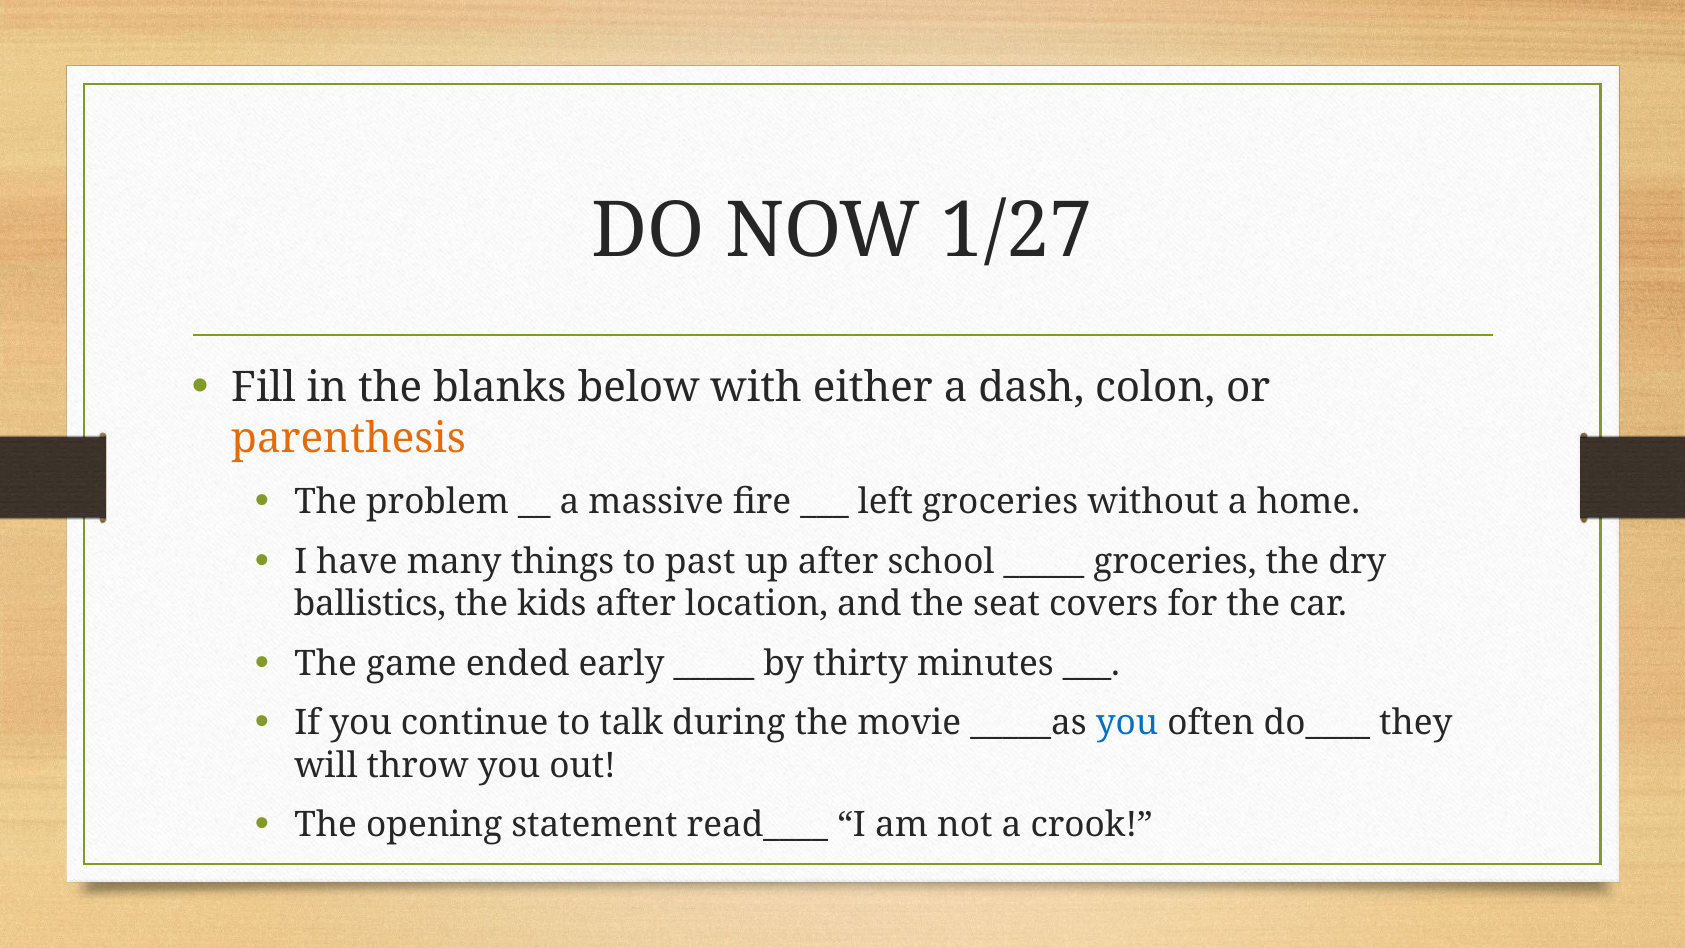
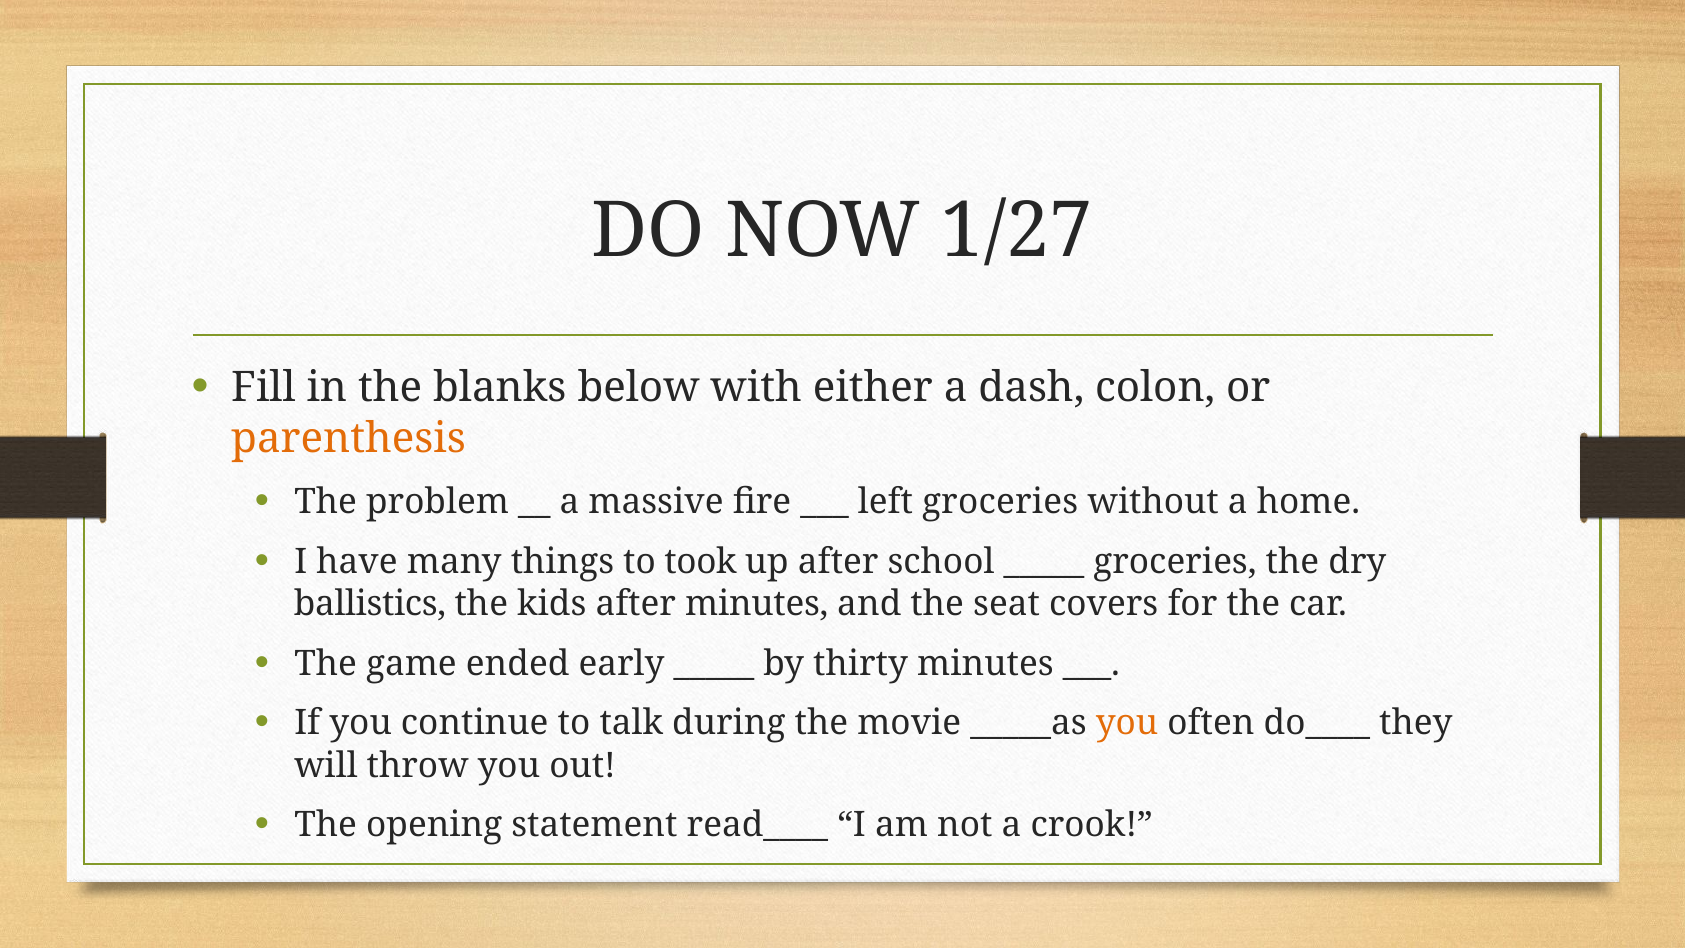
past: past -> took
after location: location -> minutes
you at (1127, 723) colour: blue -> orange
